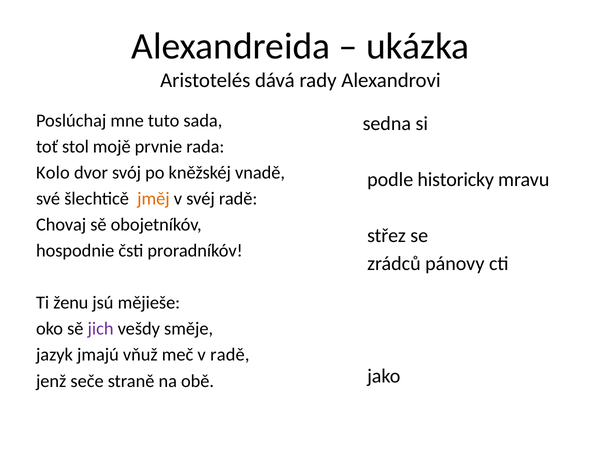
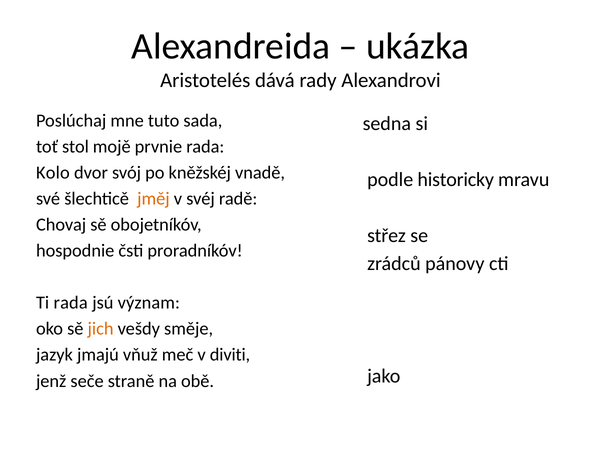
Ti ženu: ženu -> rada
mějieše: mějieše -> význam
jich colour: purple -> orange
v radě: radě -> diviti
